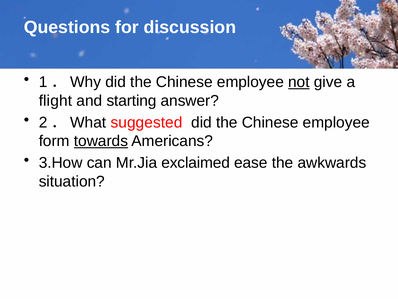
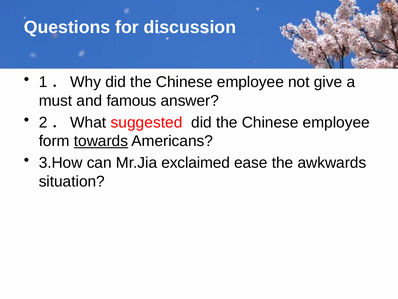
not underline: present -> none
flight: flight -> must
starting: starting -> famous
